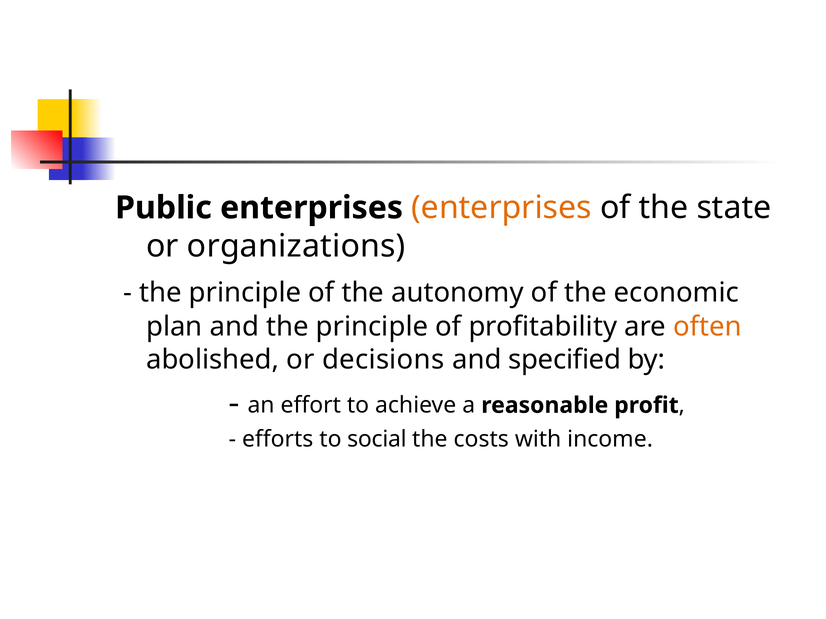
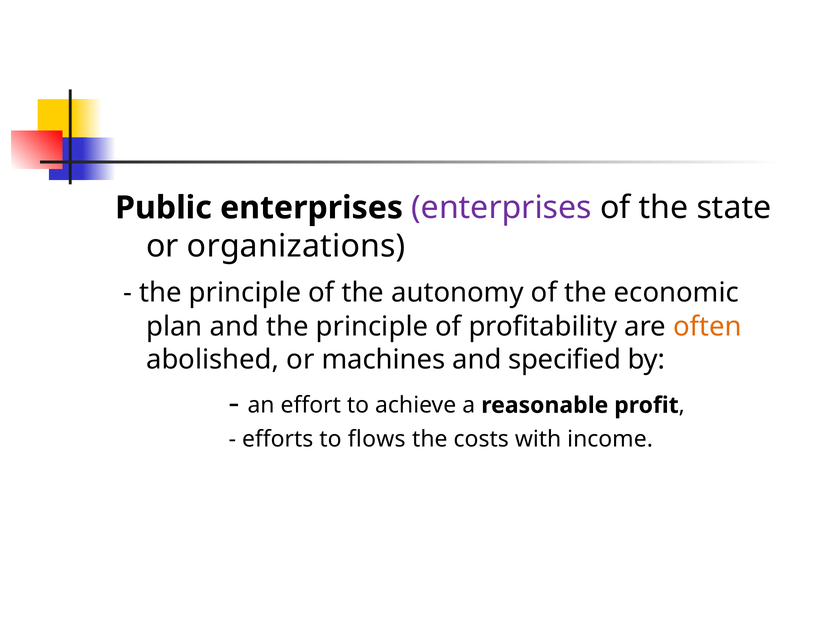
enterprises at (502, 208) colour: orange -> purple
decisions: decisions -> machines
social: social -> flows
